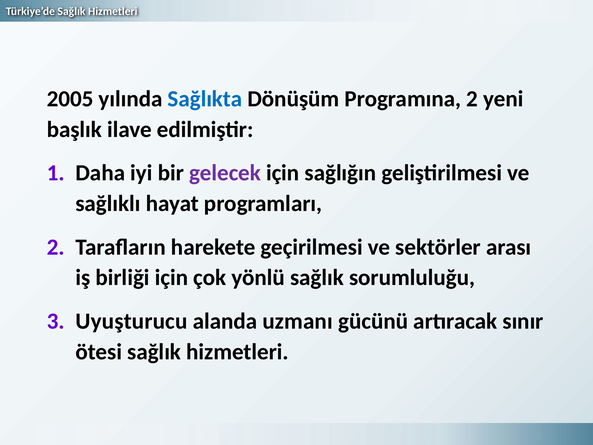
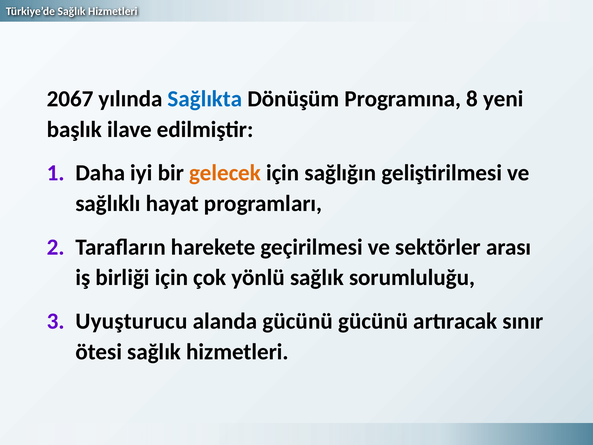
2005: 2005 -> 2067
Programına 2: 2 -> 8
gelecek colour: purple -> orange
alanda uzmanı: uzmanı -> gücünü
